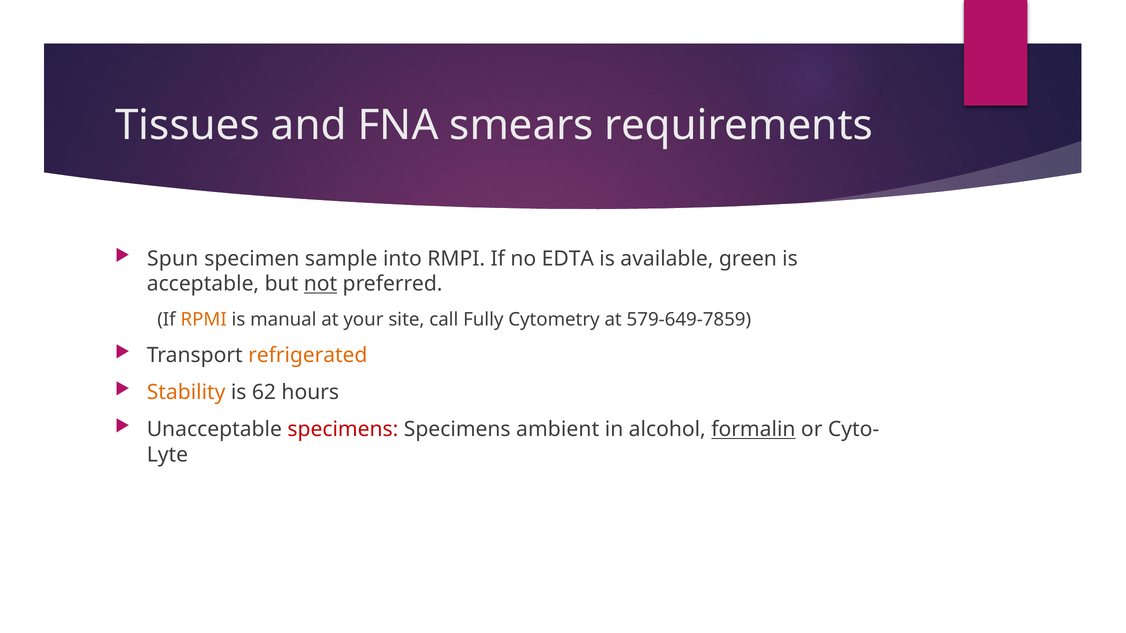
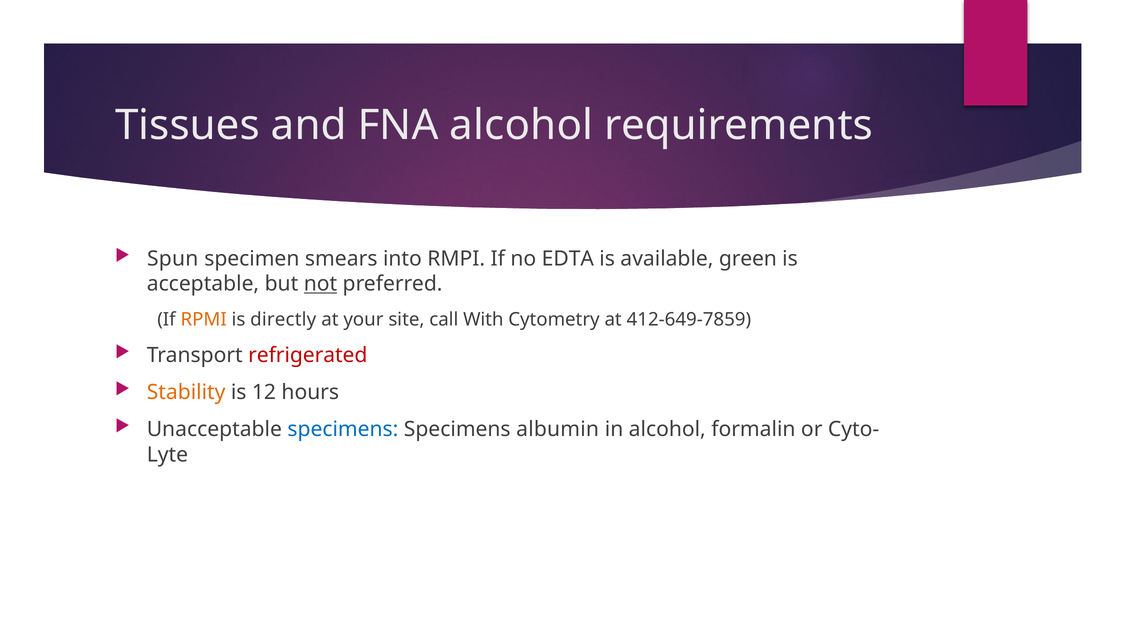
FNA smears: smears -> alcohol
sample: sample -> smears
manual: manual -> directly
Fully: Fully -> With
579-649-7859: 579-649-7859 -> 412-649-7859
refrigerated colour: orange -> red
62: 62 -> 12
specimens at (343, 430) colour: red -> blue
ambient: ambient -> albumin
formalin underline: present -> none
